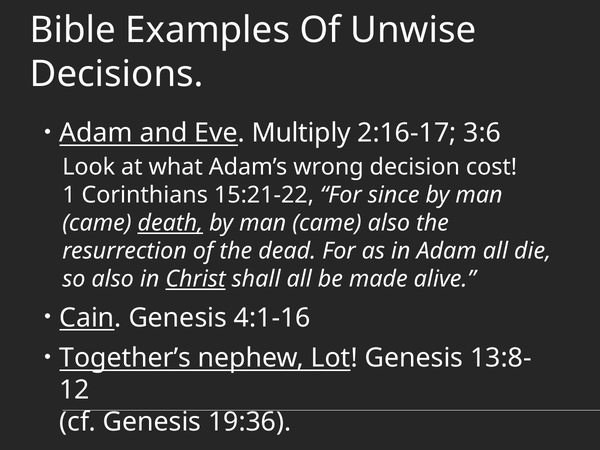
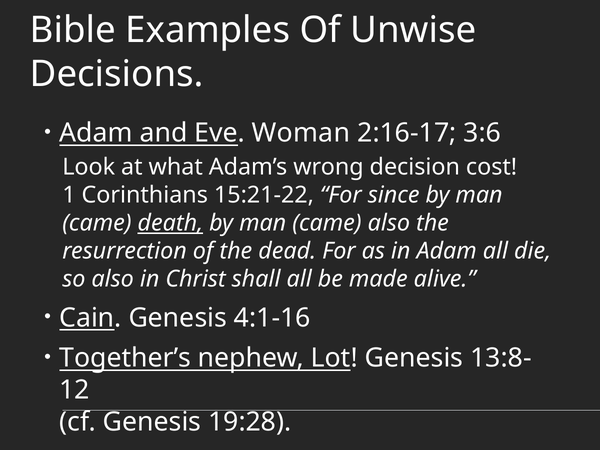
Multiply: Multiply -> Woman
Christ underline: present -> none
19:36: 19:36 -> 19:28
